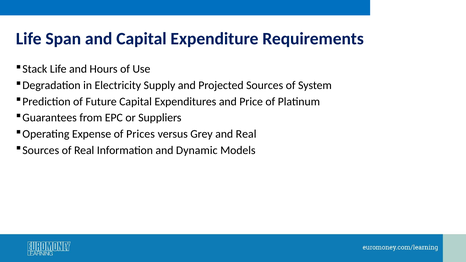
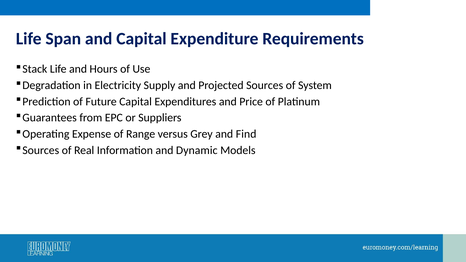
Prices: Prices -> Range
and Real: Real -> Find
